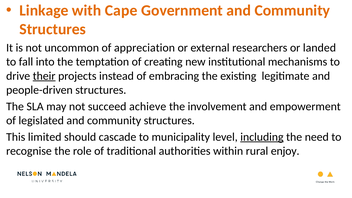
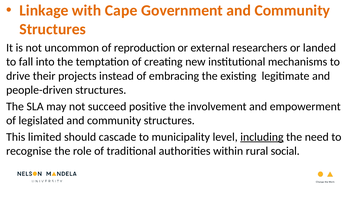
appreciation: appreciation -> reproduction
their underline: present -> none
achieve: achieve -> positive
enjoy: enjoy -> social
